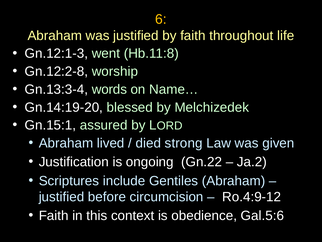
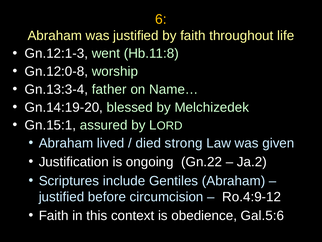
Gn.12:2-8: Gn.12:2-8 -> Gn.12:0-8
words: words -> father
